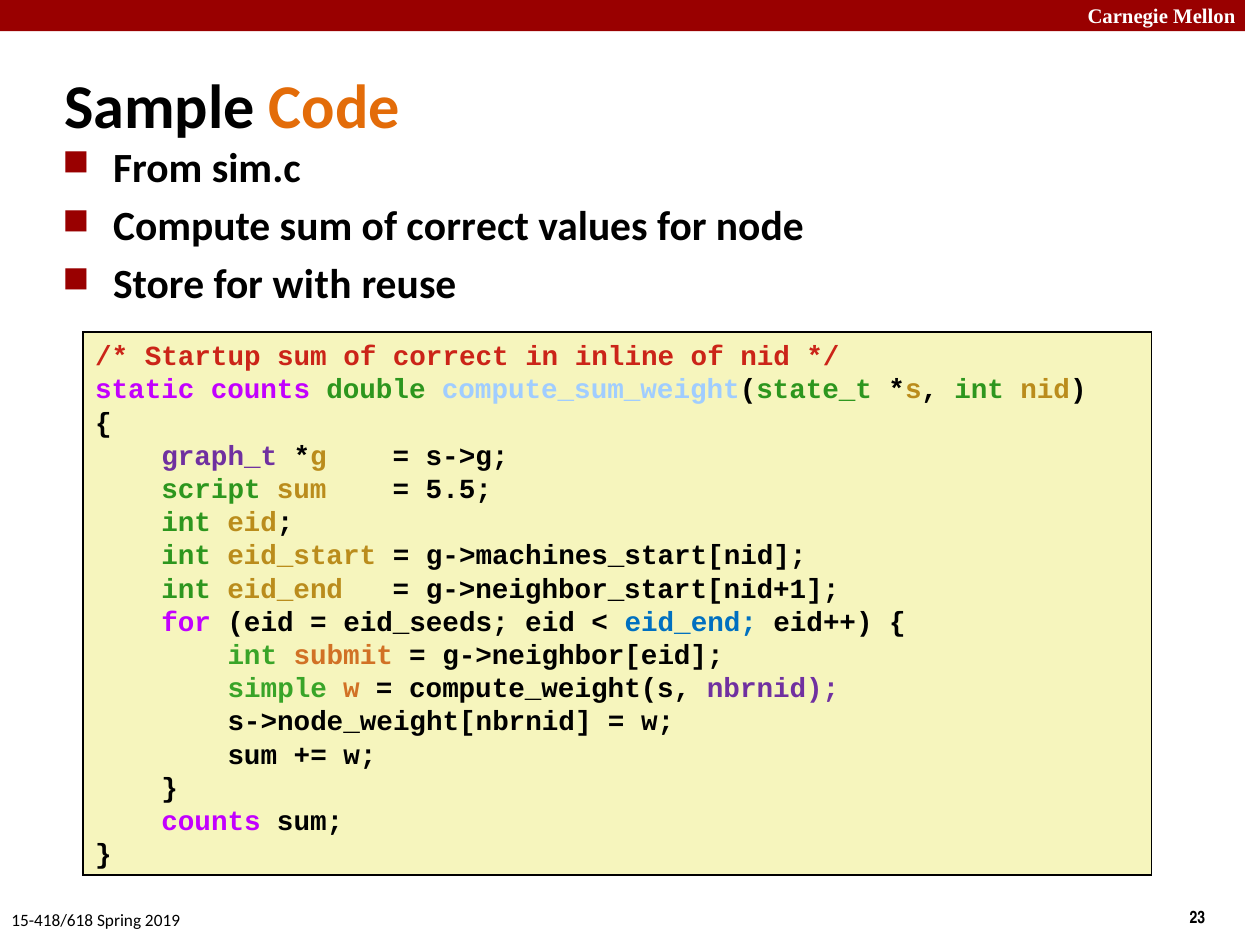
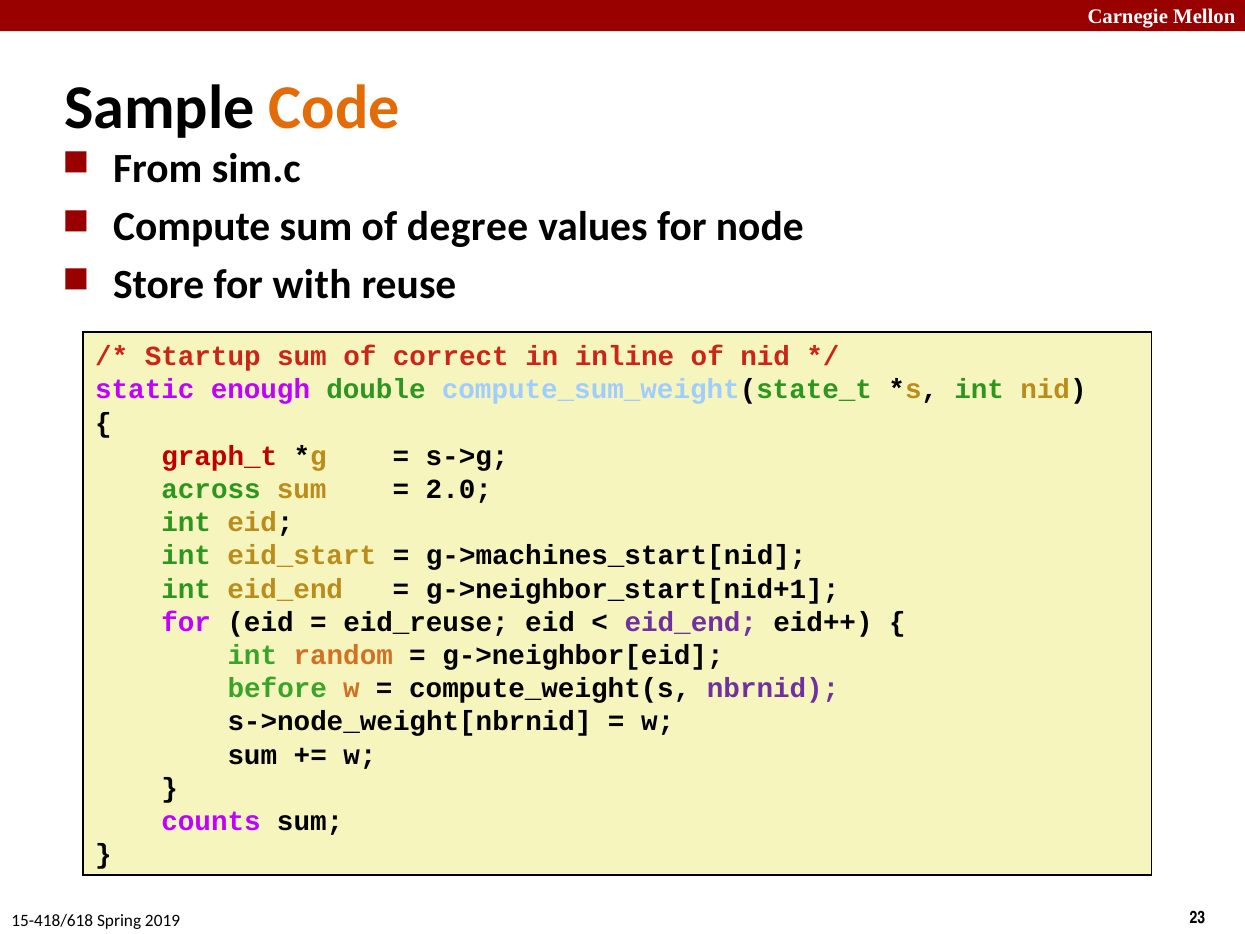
Compute sum of correct: correct -> degree
static counts: counts -> enough
graph_t colour: purple -> red
script: script -> across
5.5: 5.5 -> 2.0
eid_seeds: eid_seeds -> eid_reuse
eid_end at (691, 622) colour: blue -> purple
submit: submit -> random
simple: simple -> before
